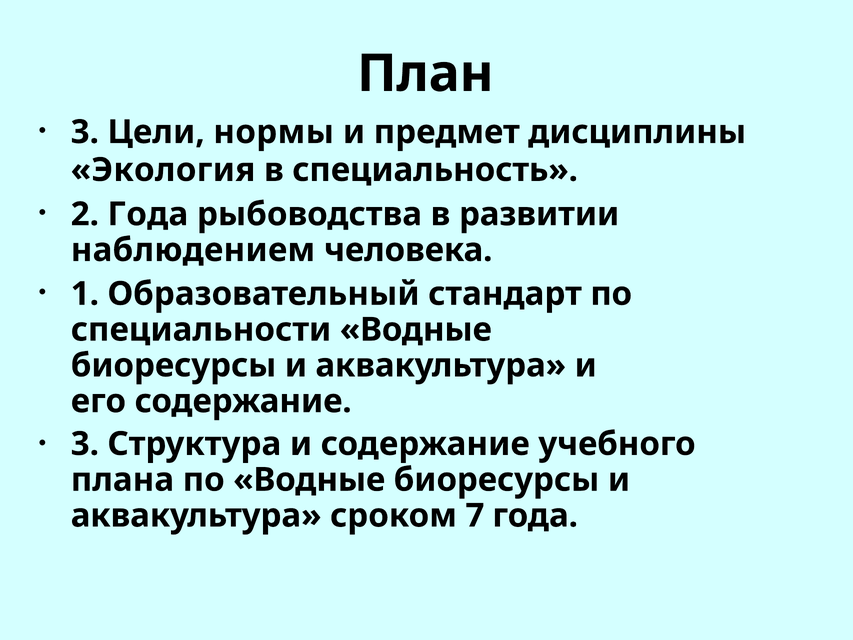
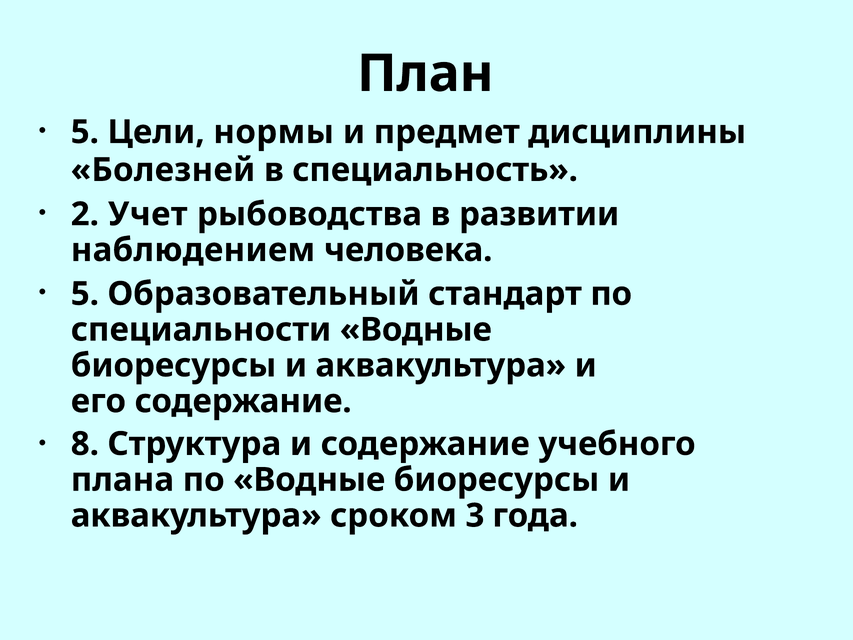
3 at (85, 132): 3 -> 5
Экология: Экология -> Болезней
2 Года: Года -> Учет
1 at (85, 294): 1 -> 5
3 at (85, 444): 3 -> 8
7: 7 -> 3
